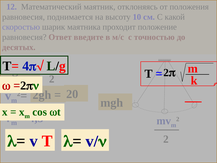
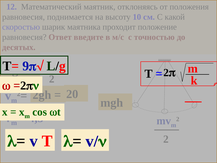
4: 4 -> 9
